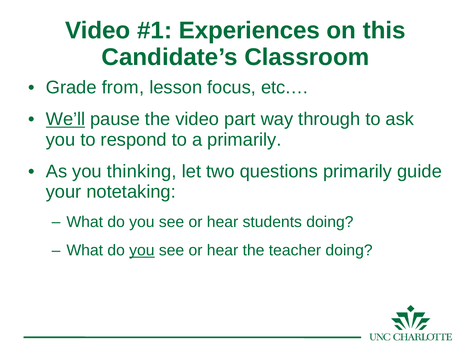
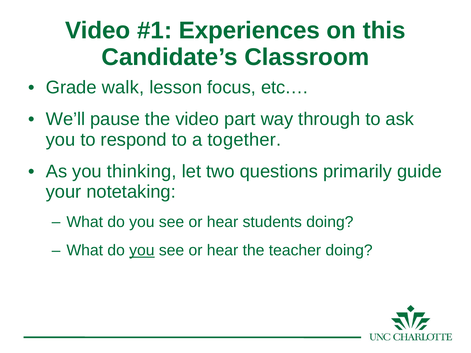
from: from -> walk
We’ll underline: present -> none
a primarily: primarily -> together
